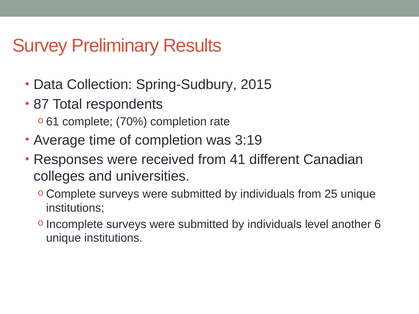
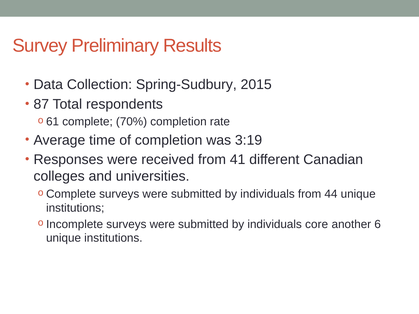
25: 25 -> 44
level: level -> core
